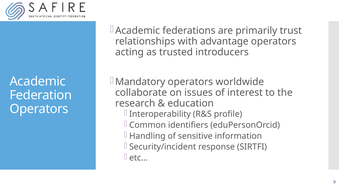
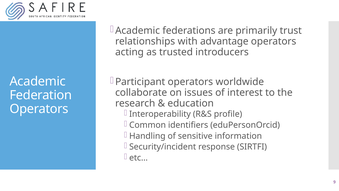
Mandatory: Mandatory -> Participant
